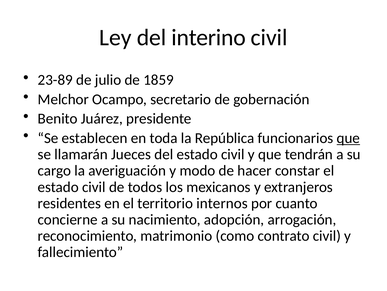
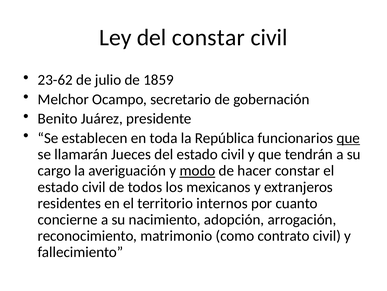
del interino: interino -> constar
23-89: 23-89 -> 23-62
modo underline: none -> present
